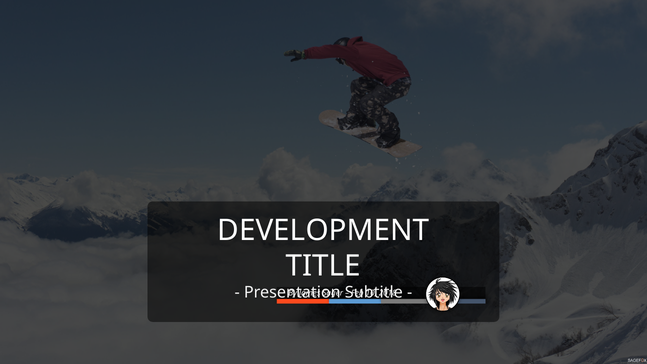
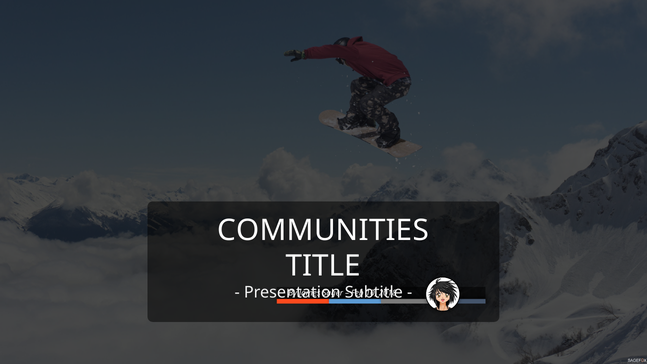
DEVELOPMENT: DEVELOPMENT -> COMMUNITIES
